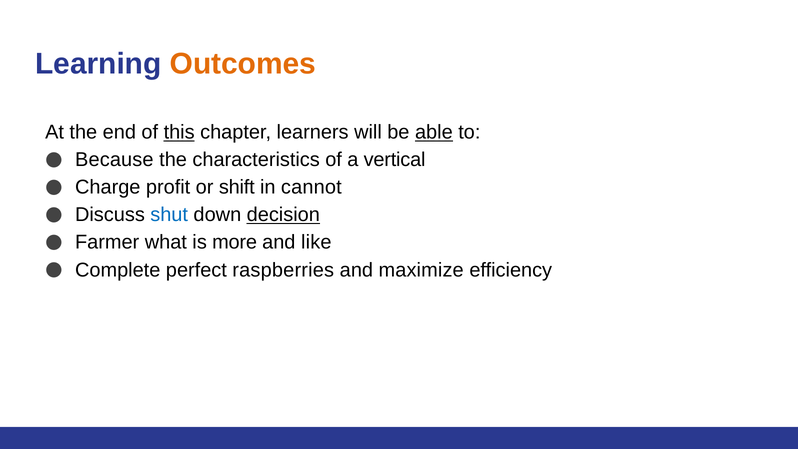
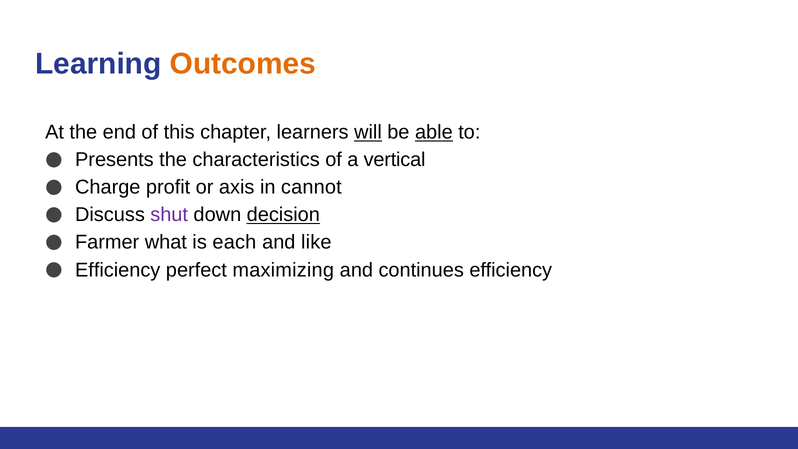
this underline: present -> none
will underline: none -> present
Because: Because -> Presents
shift: shift -> axis
shut colour: blue -> purple
more: more -> each
Complete at (118, 270): Complete -> Efficiency
raspberries: raspberries -> maximizing
maximize: maximize -> continues
